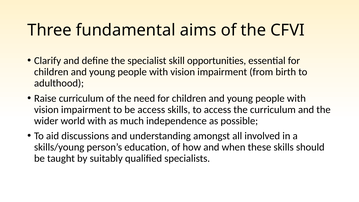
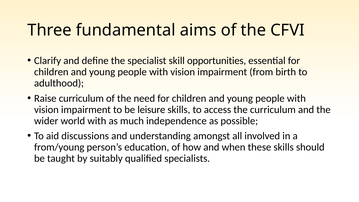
be access: access -> leisure
skills/young: skills/young -> from/young
